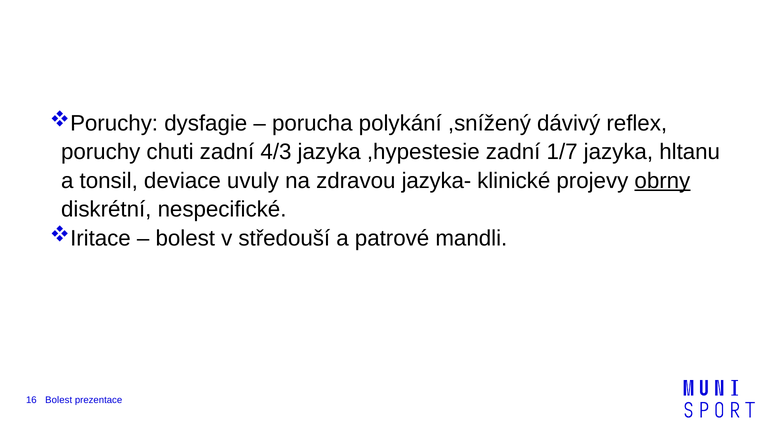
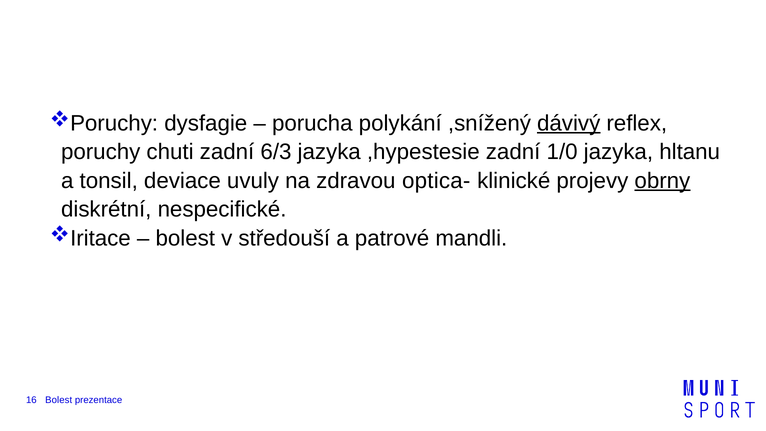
dávivý underline: none -> present
4/3: 4/3 -> 6/3
1/7: 1/7 -> 1/0
jazyka-: jazyka- -> optica-
